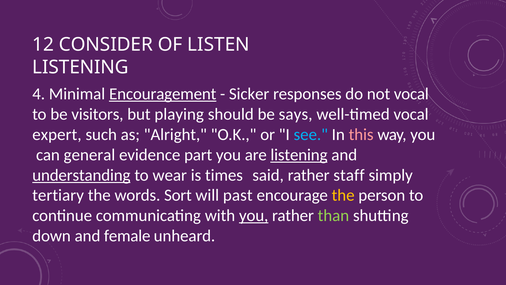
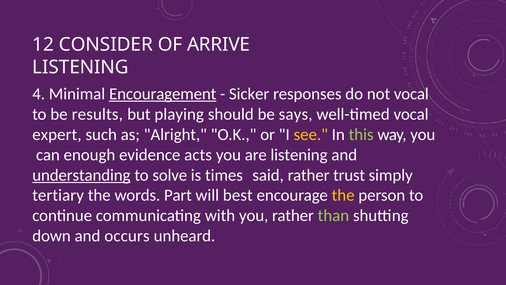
LISTEN: LISTEN -> ARRIVE
visitors: visitors -> results
see colour: light blue -> yellow
this colour: pink -> light green
general: general -> enough
part: part -> acts
listening at (299, 155) underline: present -> none
wear: wear -> solve
staff: staff -> trust
Sort: Sort -> Part
past: past -> best
you at (254, 215) underline: present -> none
female: female -> occurs
